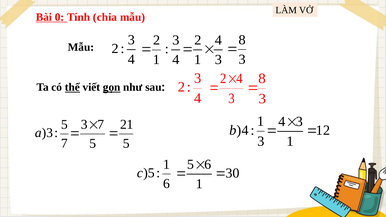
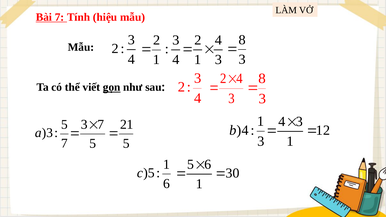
Bài 0: 0 -> 7
chia: chia -> hiệu
thể underline: present -> none
